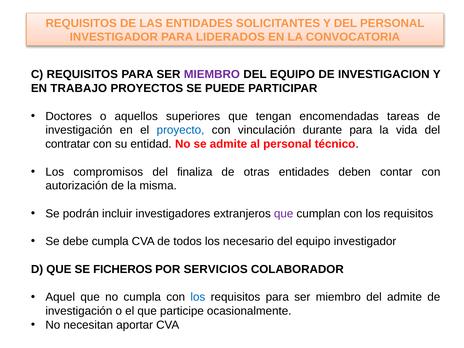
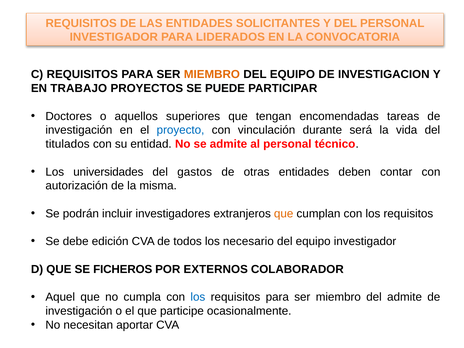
MIEMBRO at (212, 74) colour: purple -> orange
durante para: para -> será
contratar: contratar -> titulados
compromisos: compromisos -> universidades
finaliza: finaliza -> gastos
que at (284, 214) colour: purple -> orange
debe cumpla: cumpla -> edición
SERVICIOS: SERVICIOS -> EXTERNOS
